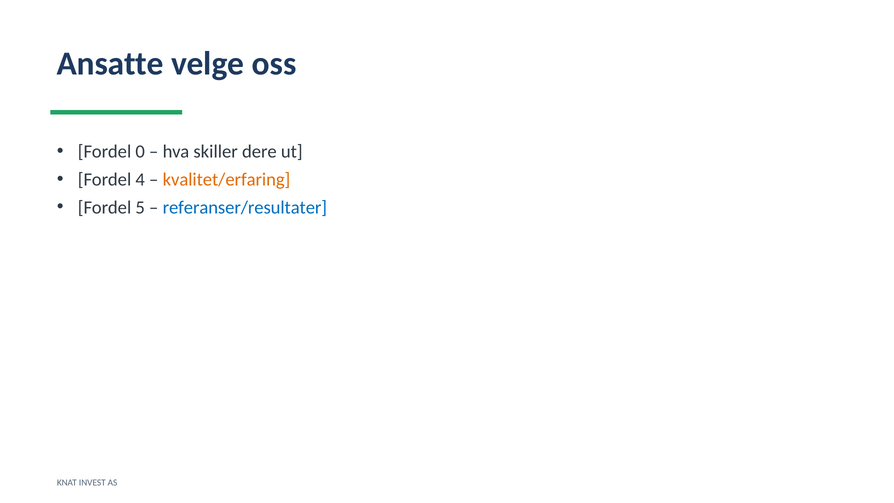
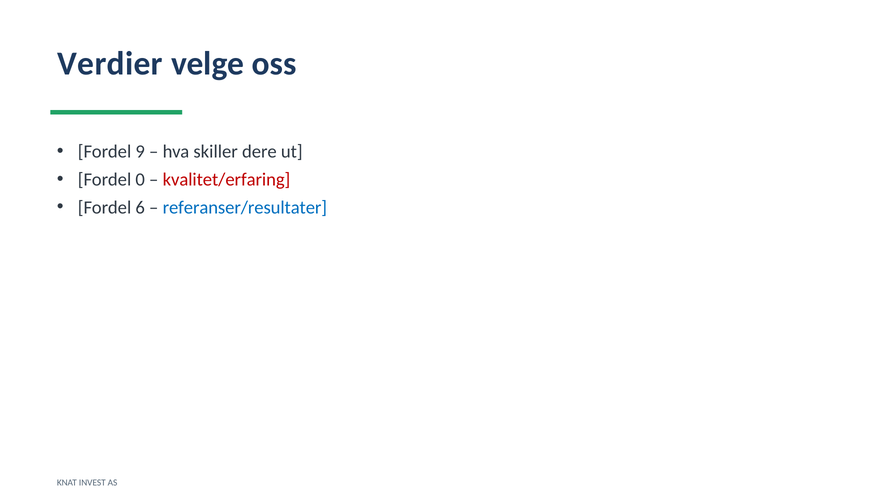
Ansatte: Ansatte -> Verdier
0: 0 -> 9
4: 4 -> 0
kvalitet/erfaring colour: orange -> red
5: 5 -> 6
